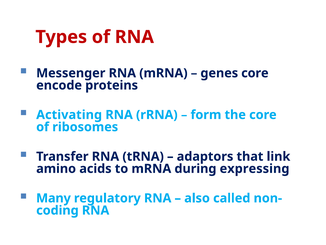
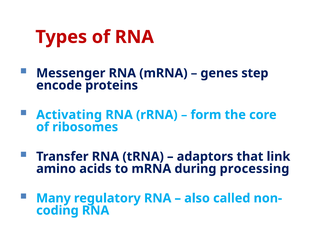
genes core: core -> step
expressing: expressing -> processing
